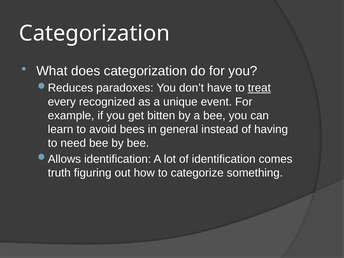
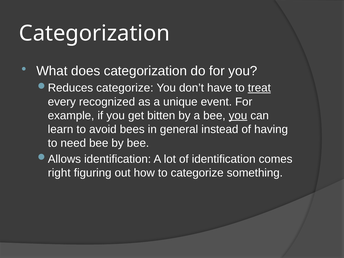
paradoxes at (125, 88): paradoxes -> categorize
you at (238, 115) underline: none -> present
truth: truth -> right
